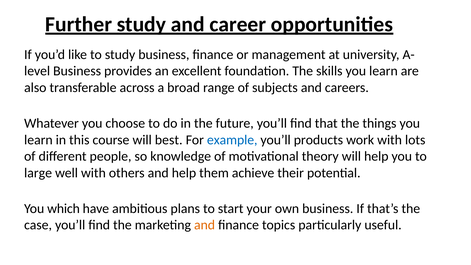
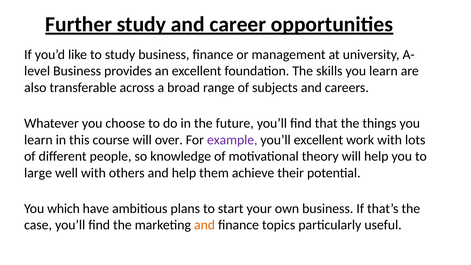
best: best -> over
example colour: blue -> purple
you’ll products: products -> excellent
